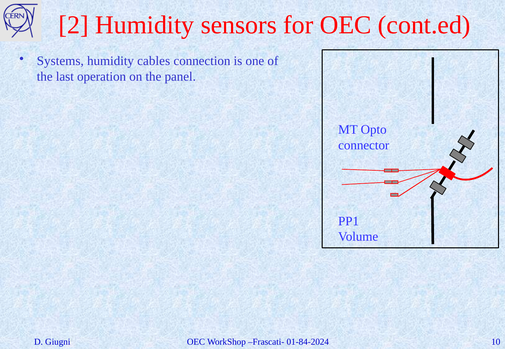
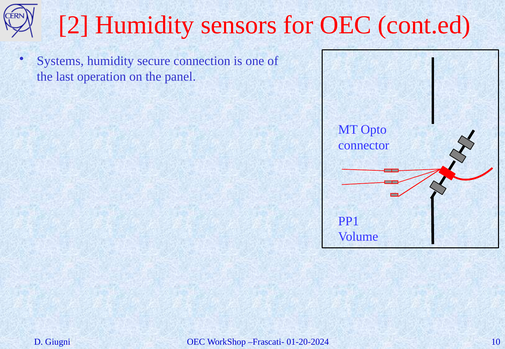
cables: cables -> secure
01-84-2024: 01-84-2024 -> 01-20-2024
